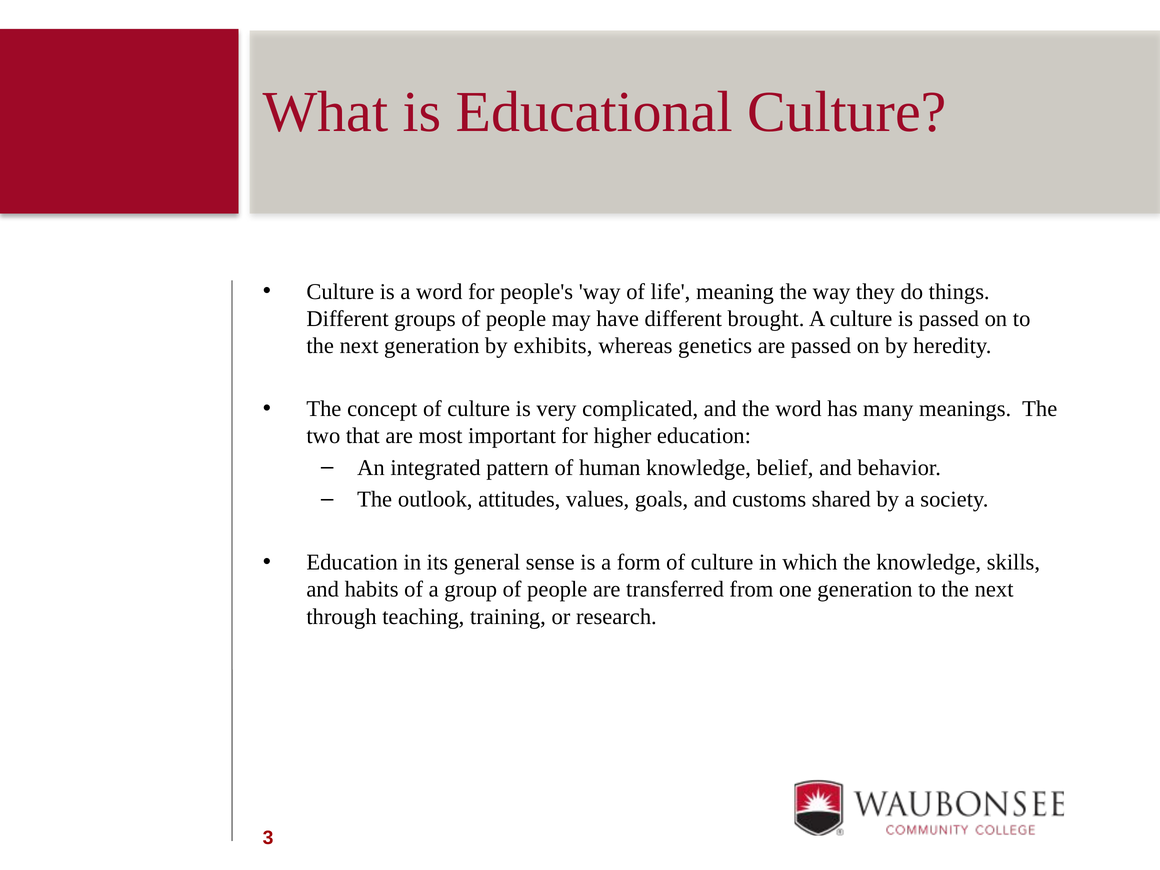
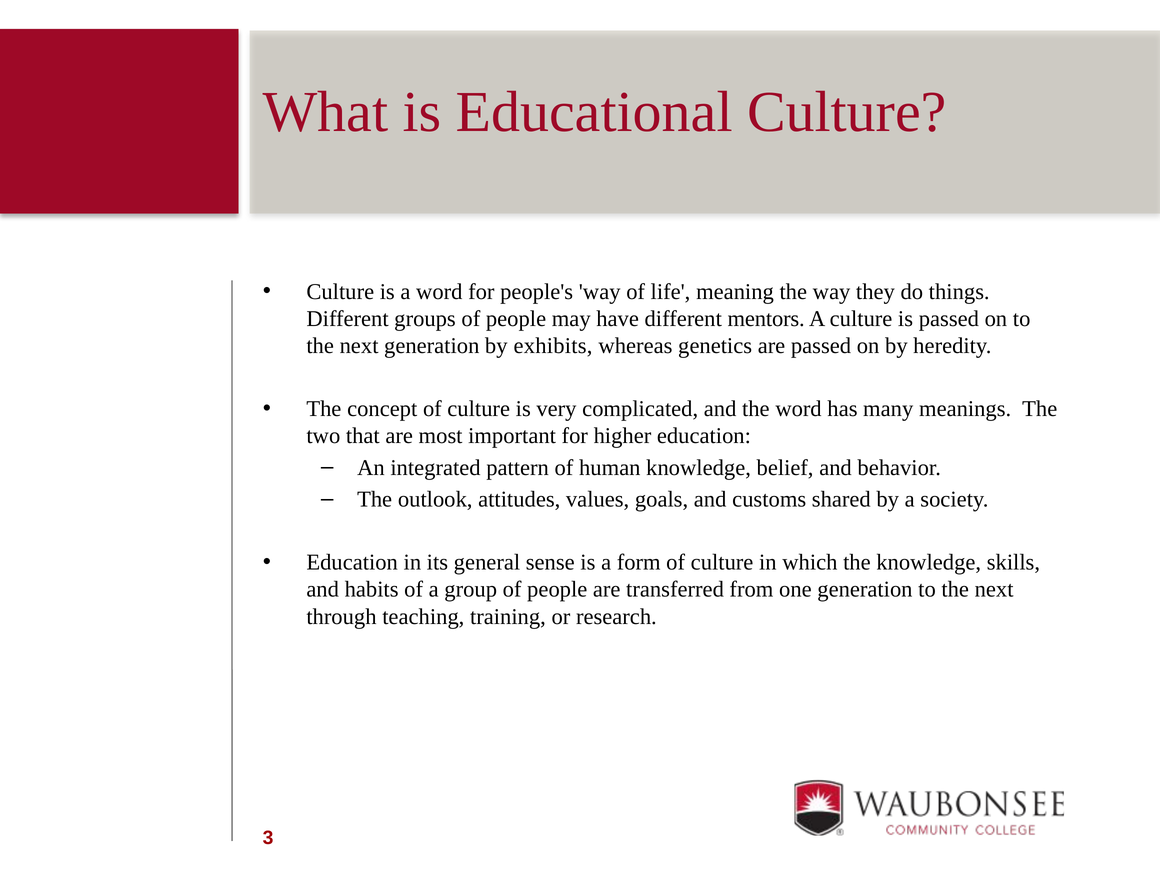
brought: brought -> mentors
